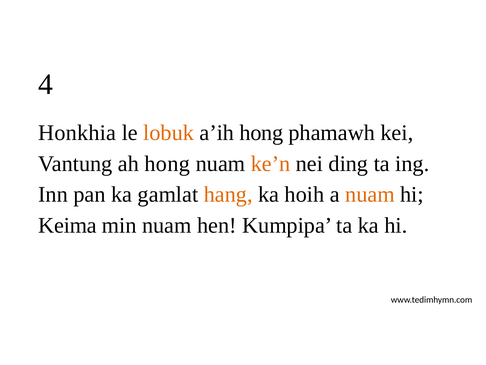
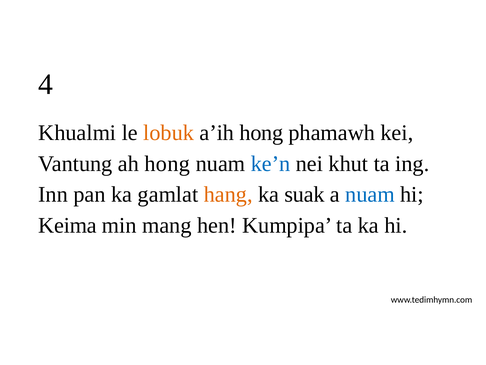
Honkhia: Honkhia -> Khualmi
ke’n colour: orange -> blue
ding: ding -> khut
hoih: hoih -> suak
nuam at (370, 194) colour: orange -> blue
min nuam: nuam -> mang
